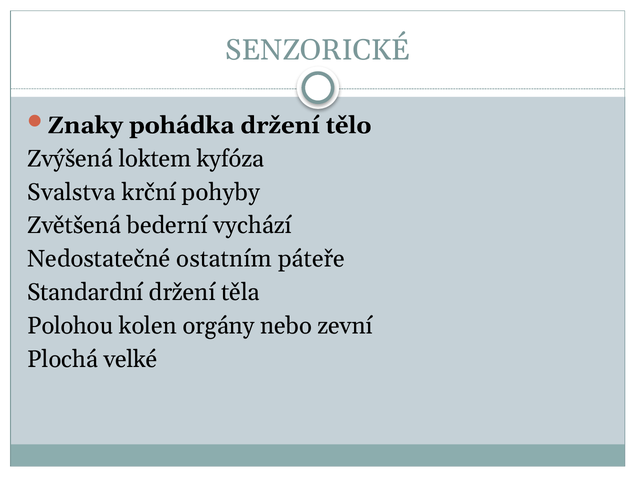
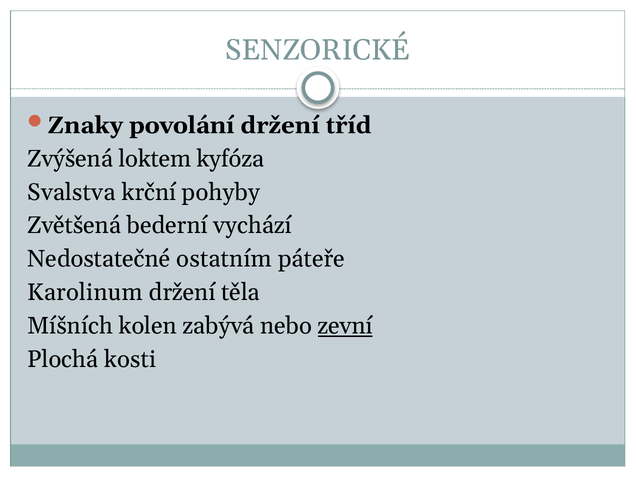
pohádka: pohádka -> povolání
tělo: tělo -> tříd
Standardní: Standardní -> Karolinum
Polohou: Polohou -> Míšních
orgány: orgány -> zabývá
zevní underline: none -> present
velké: velké -> kosti
